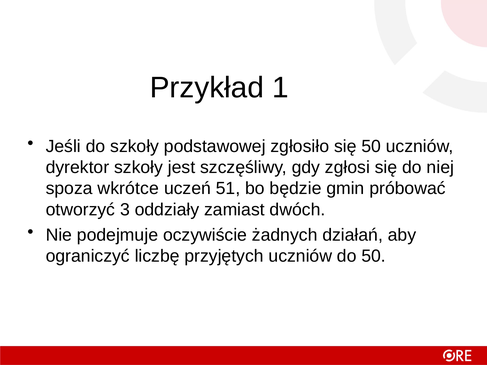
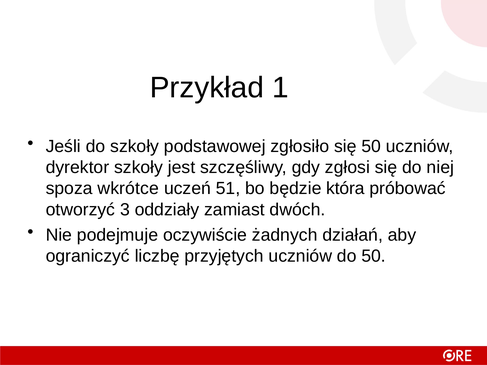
gmin: gmin -> która
